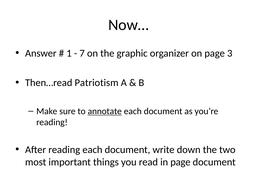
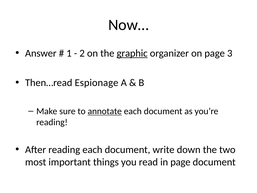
7: 7 -> 2
graphic underline: none -> present
Patriotism: Patriotism -> Espionage
